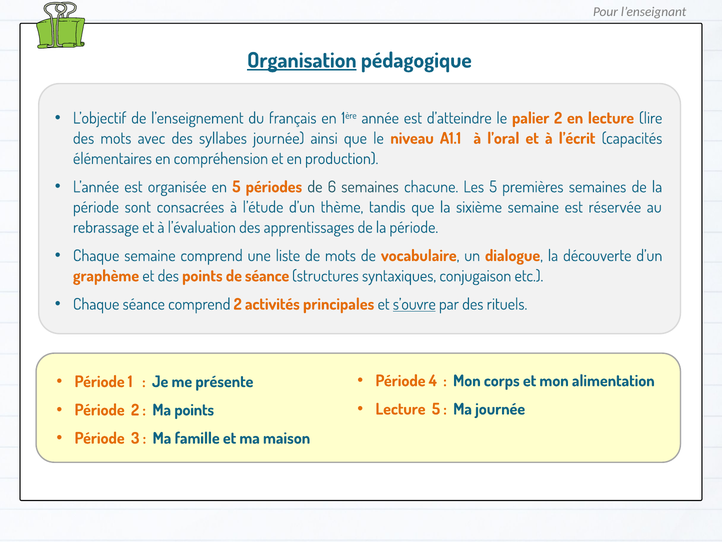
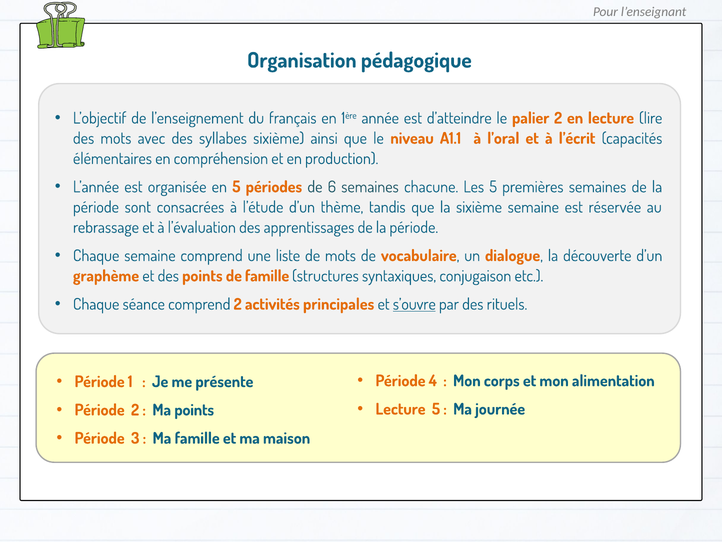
Organisation underline: present -> none
syllabes journée: journée -> sixième
de séance: séance -> famille
